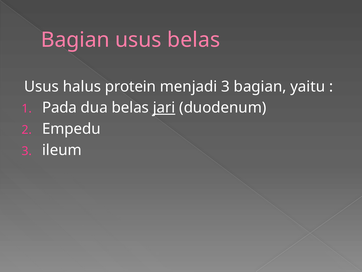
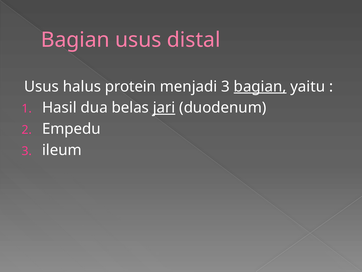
usus belas: belas -> distal
bagian at (260, 86) underline: none -> present
Pada: Pada -> Hasil
